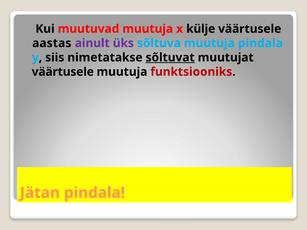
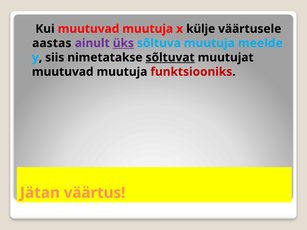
üks underline: none -> present
muutuja pindala: pindala -> meelde
väärtusele at (63, 72): väärtusele -> muutuvad
Jätan pindala: pindala -> väärtus
